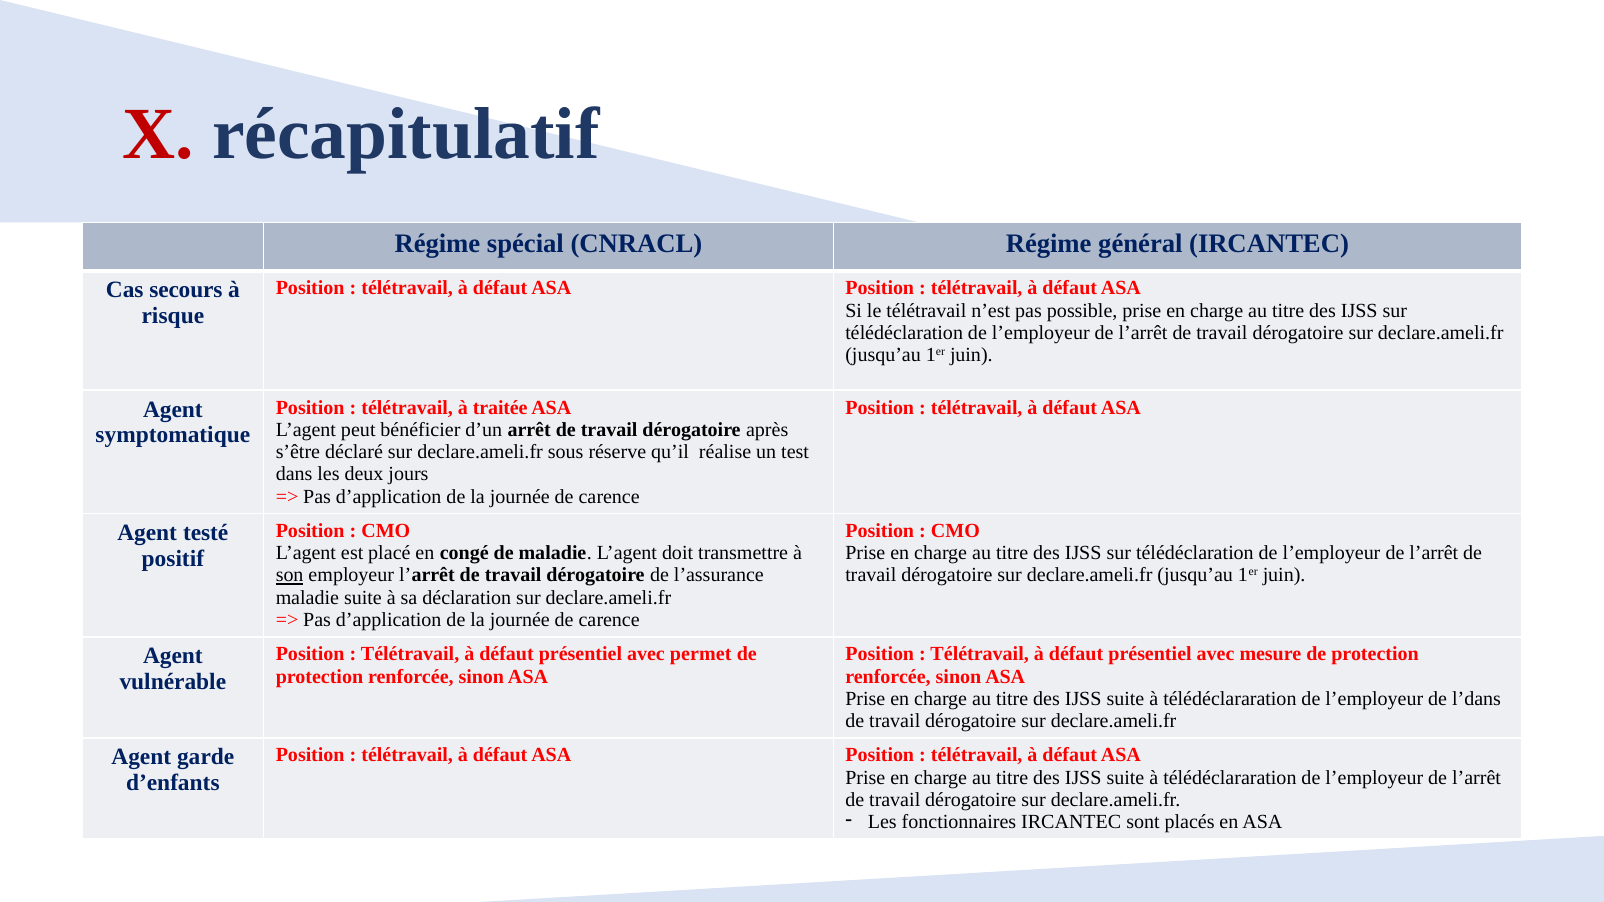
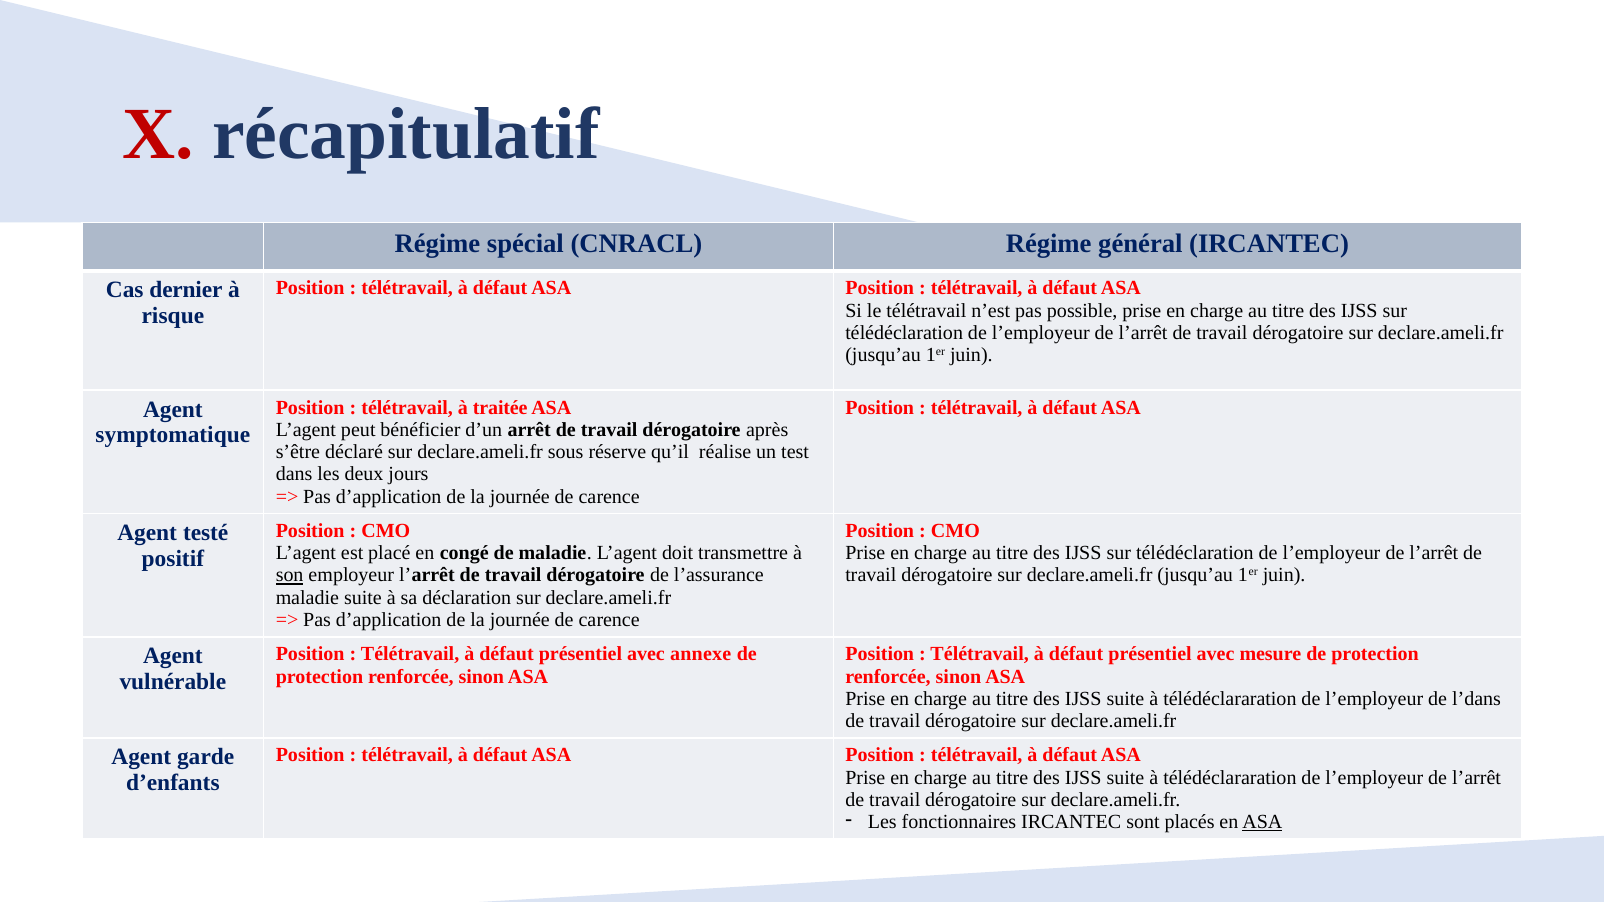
secours: secours -> dernier
permet: permet -> annexe
ASA at (1262, 822) underline: none -> present
